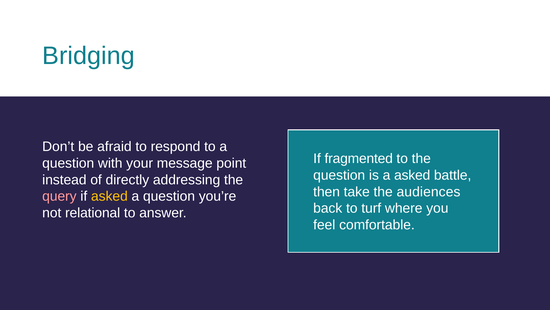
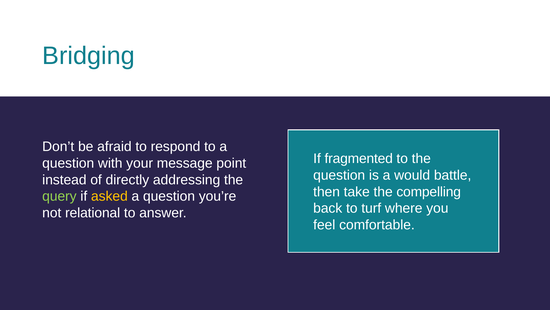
a asked: asked -> would
audiences: audiences -> compelling
query colour: pink -> light green
